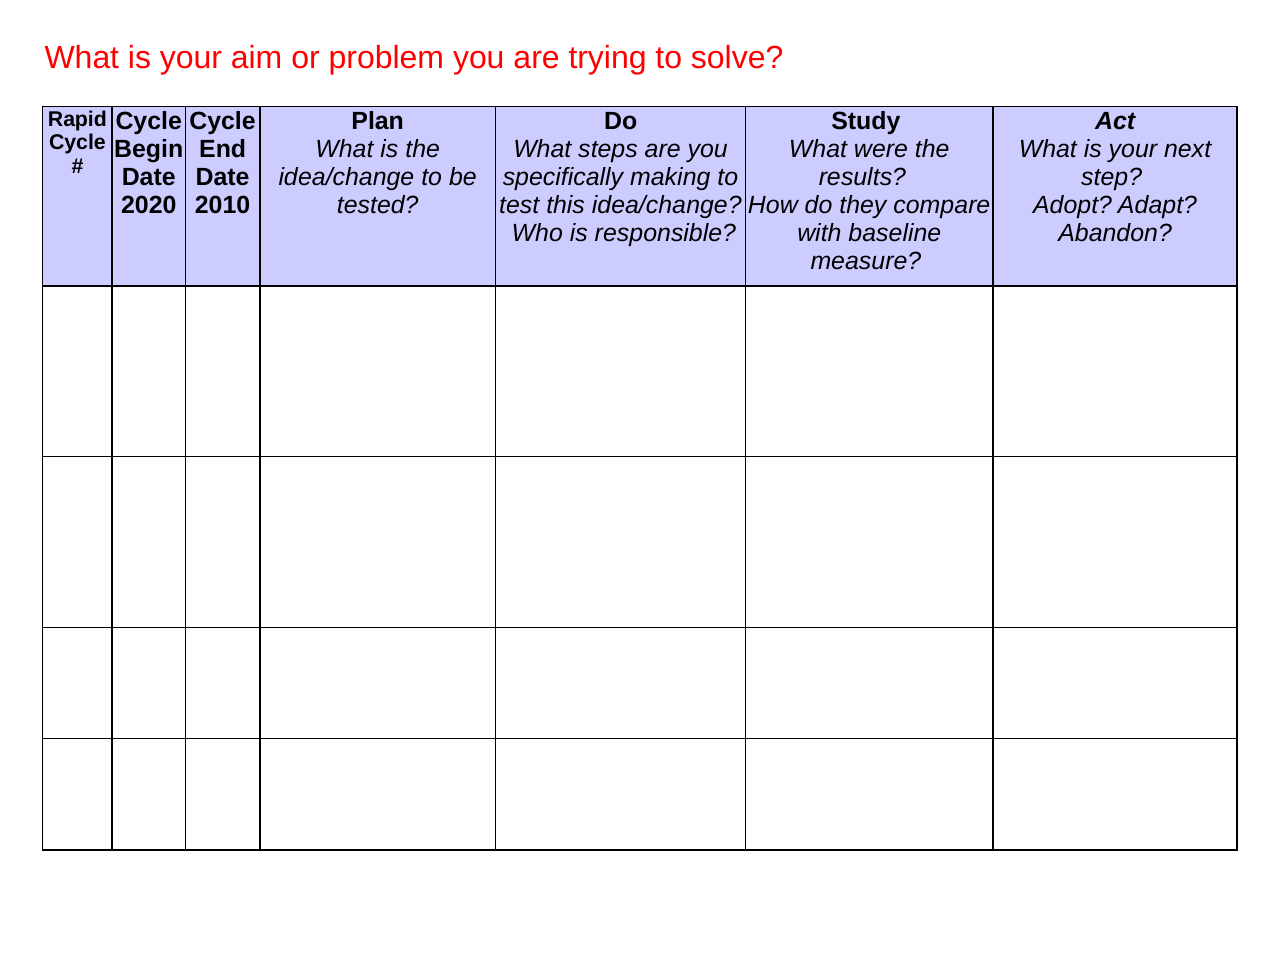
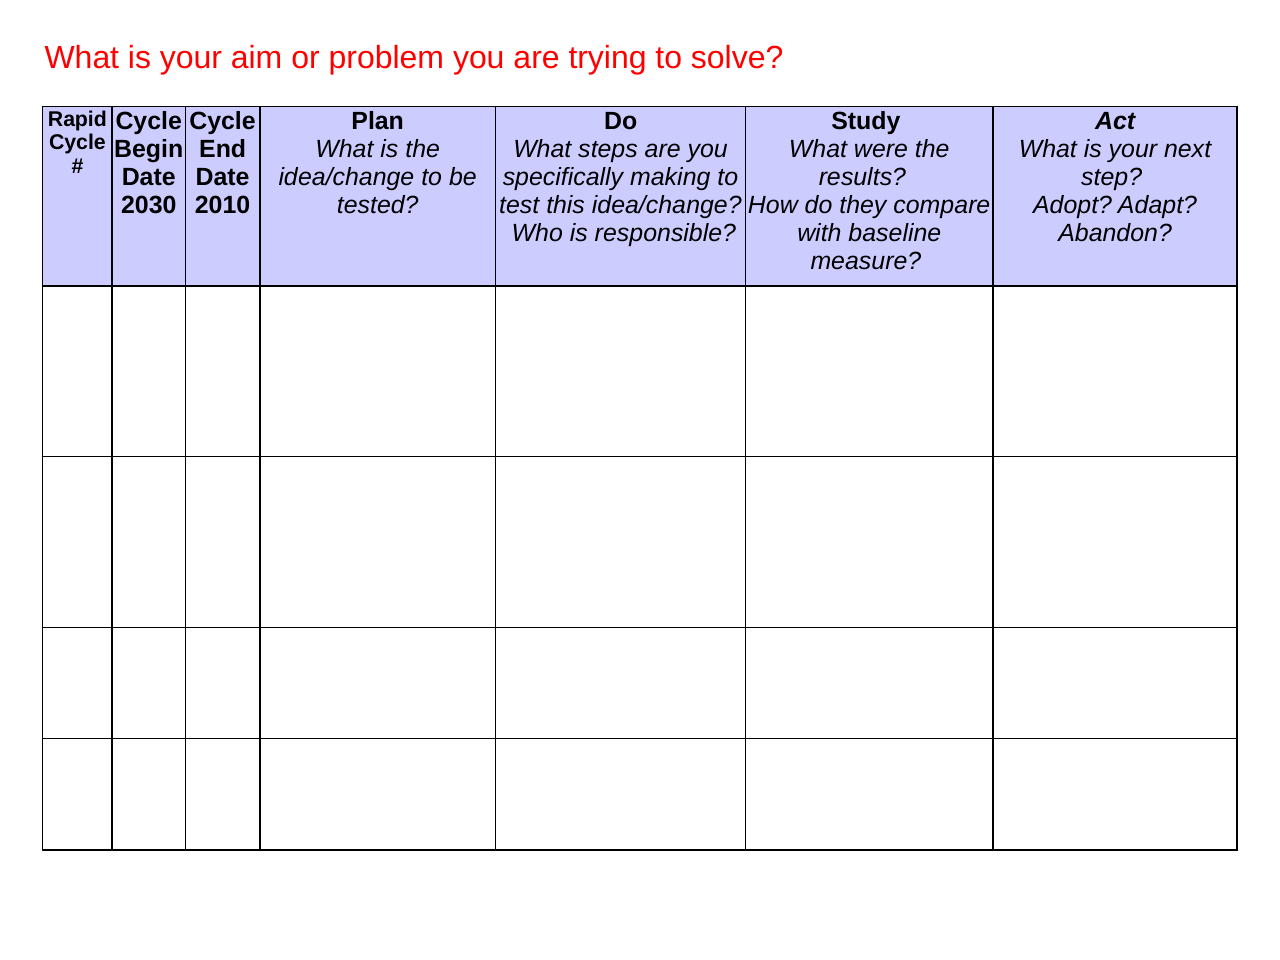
2020: 2020 -> 2030
